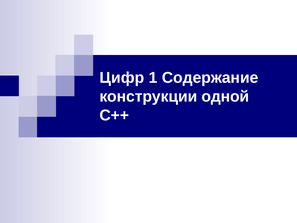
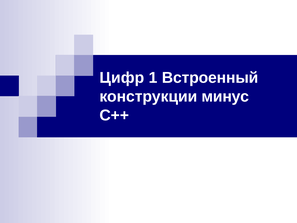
Содержание: Содержание -> Встроенный
одной: одной -> минус
